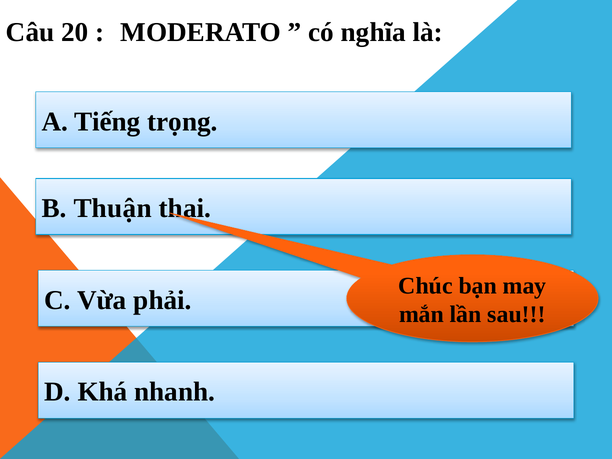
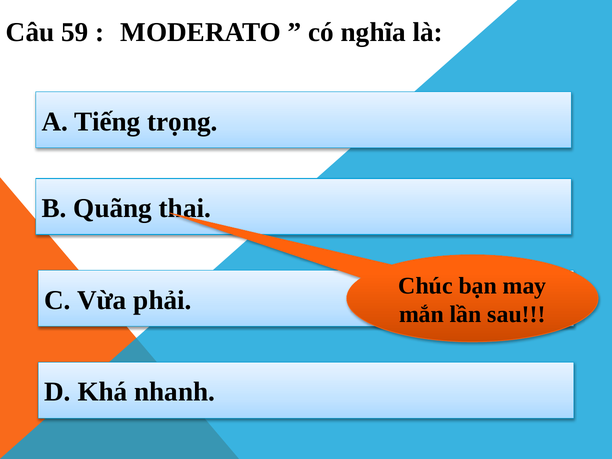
20: 20 -> 59
Thuận: Thuận -> Quãng
